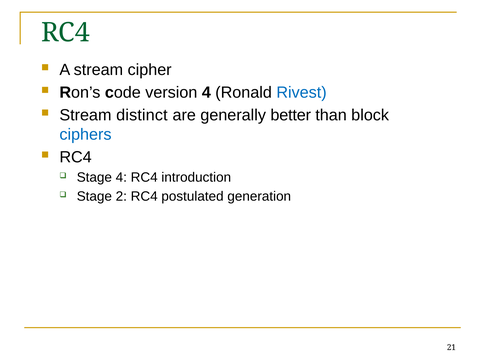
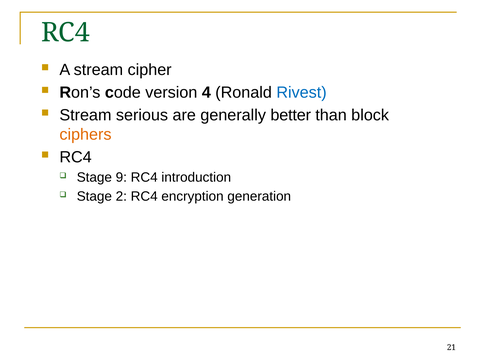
distinct: distinct -> serious
ciphers colour: blue -> orange
Stage 4: 4 -> 9
postulated: postulated -> encryption
